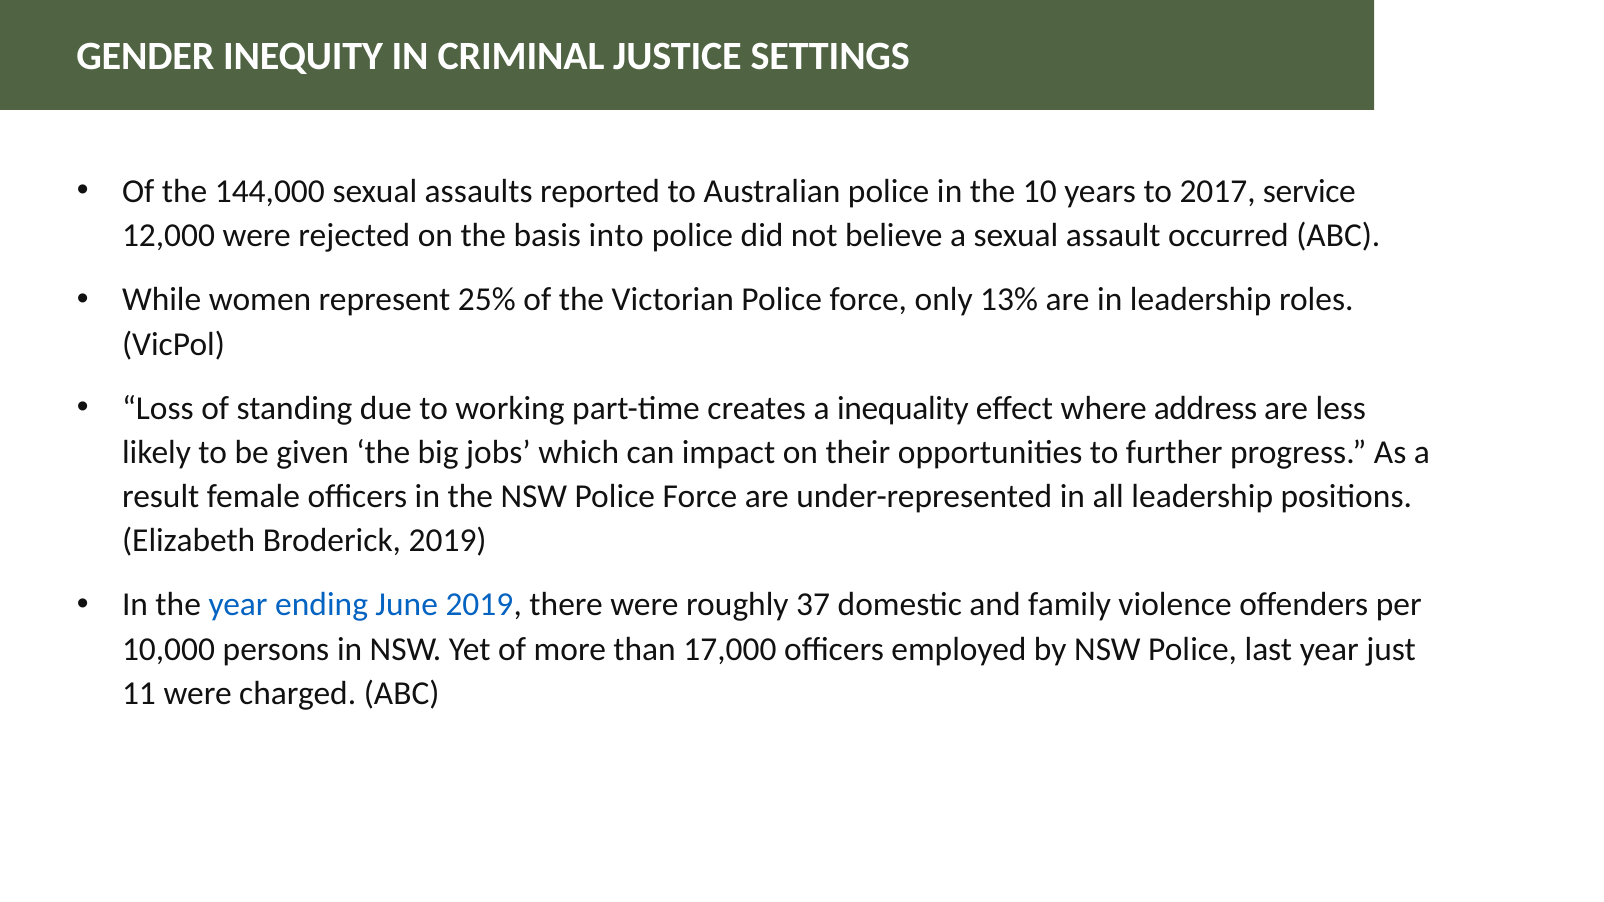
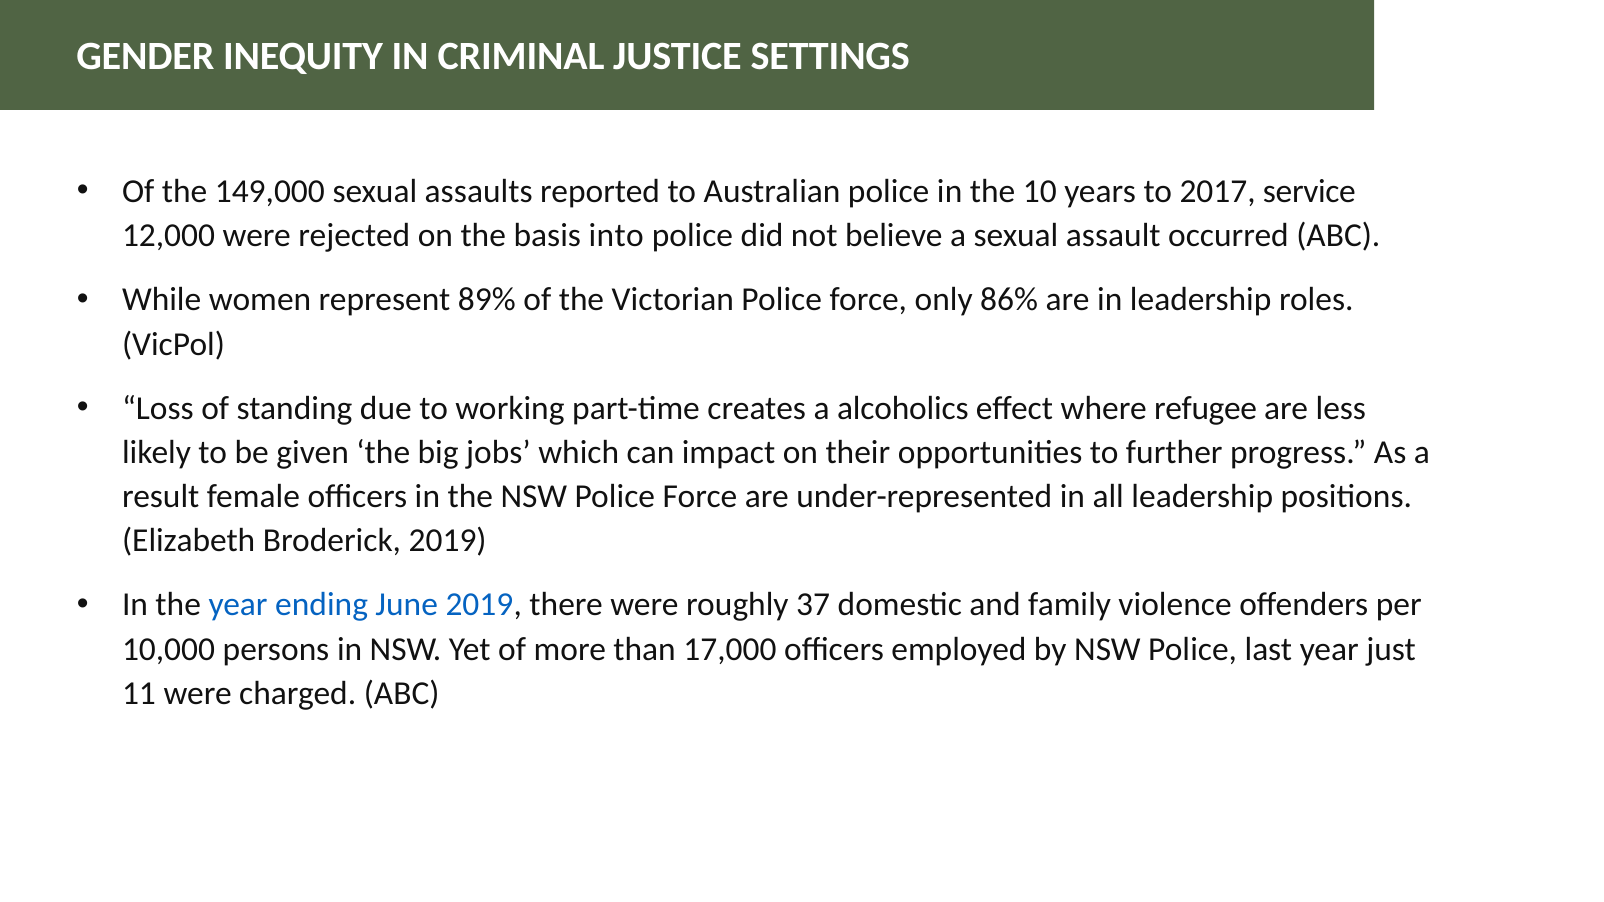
144,000: 144,000 -> 149,000
25%: 25% -> 89%
13%: 13% -> 86%
inequality: inequality -> alcoholics
address: address -> refugee
